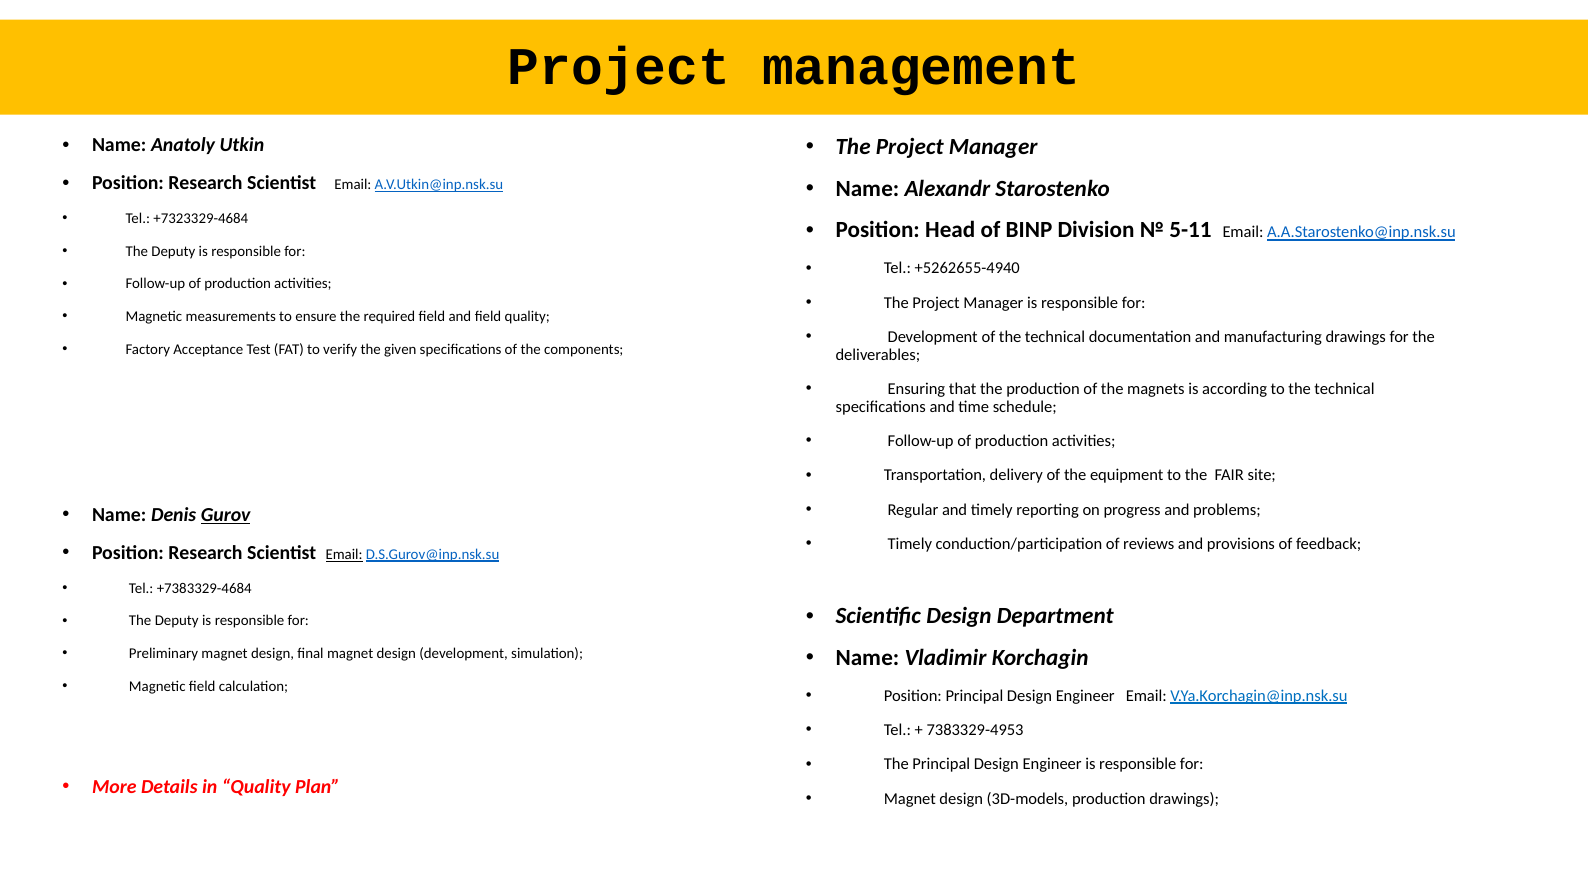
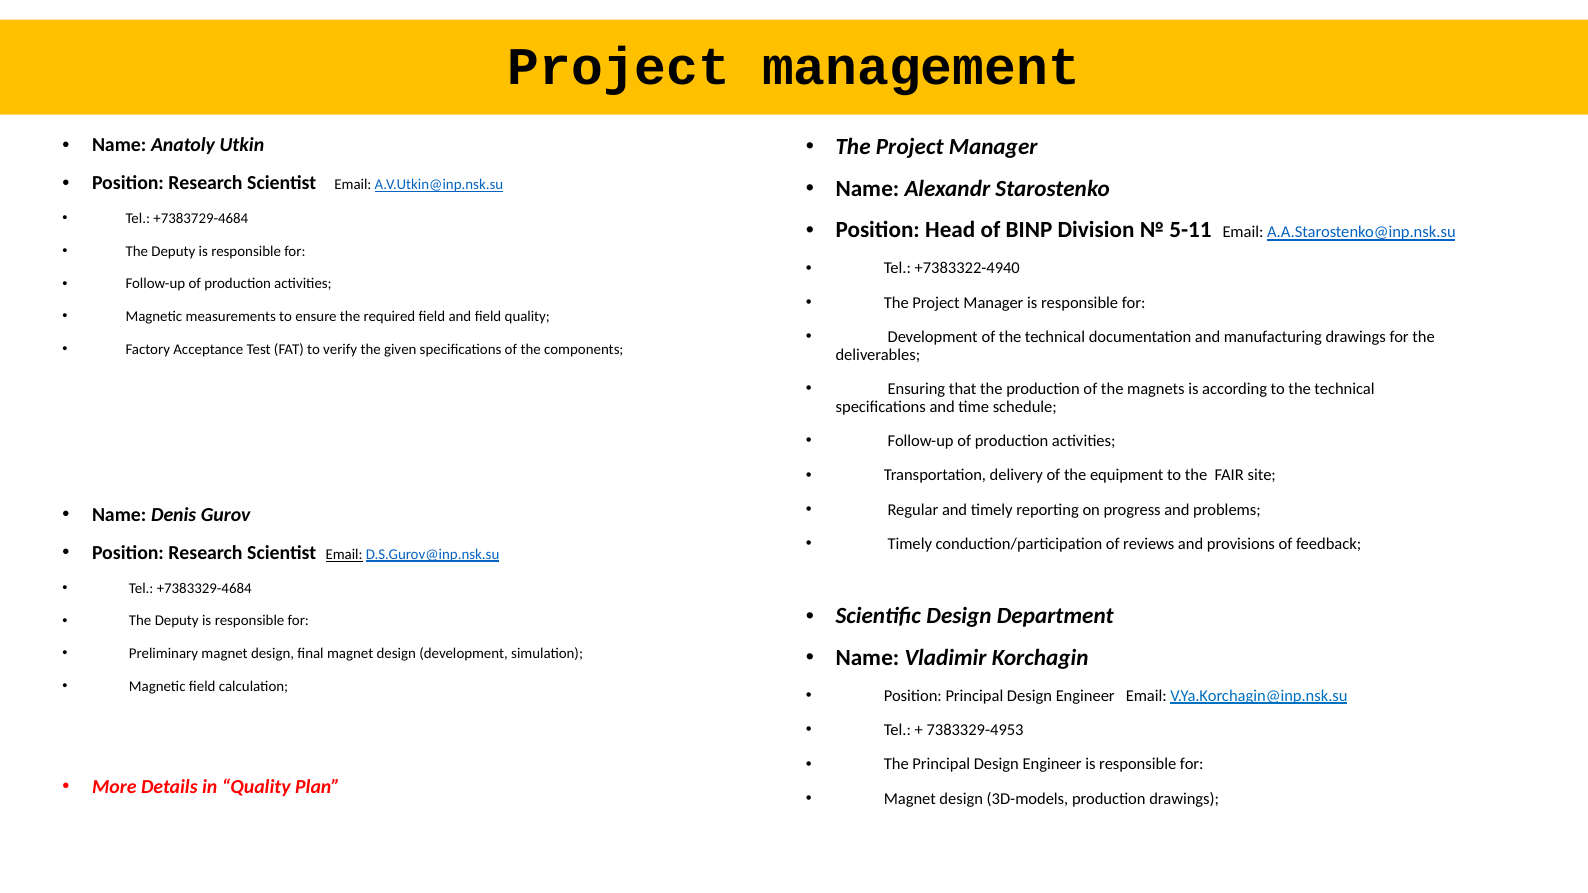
+7323329-4684: +7323329-4684 -> +7383729-4684
+5262655-4940: +5262655-4940 -> +7383322-4940
Gurov underline: present -> none
